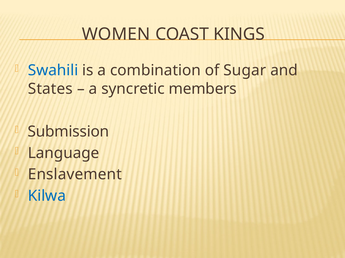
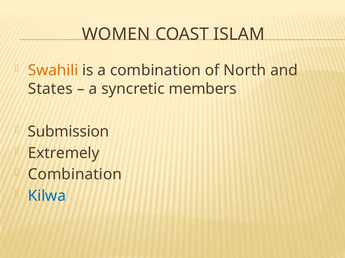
KINGS: KINGS -> ISLAM
Swahili colour: blue -> orange
Sugar: Sugar -> North
Language: Language -> Extremely
Enslavement at (75, 175): Enslavement -> Combination
